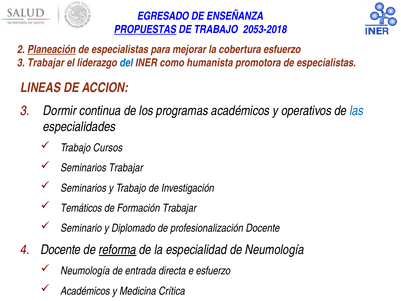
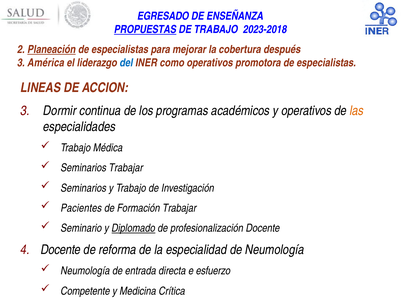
2053-2018: 2053-2018 -> 2023-2018
cobertura esfuerzo: esfuerzo -> después
3 Trabajar: Trabajar -> América
como humanista: humanista -> operativos
las colour: blue -> orange
Cursos: Cursos -> Médica
Temáticos: Temáticos -> Pacientes
Diplomado underline: none -> present
reforma underline: present -> none
Académicos at (85, 291): Académicos -> Competente
